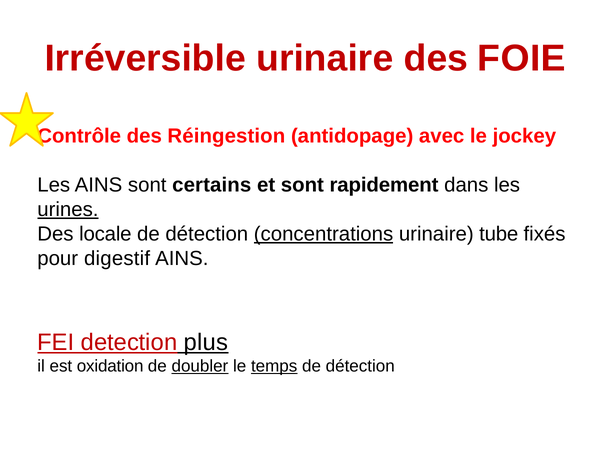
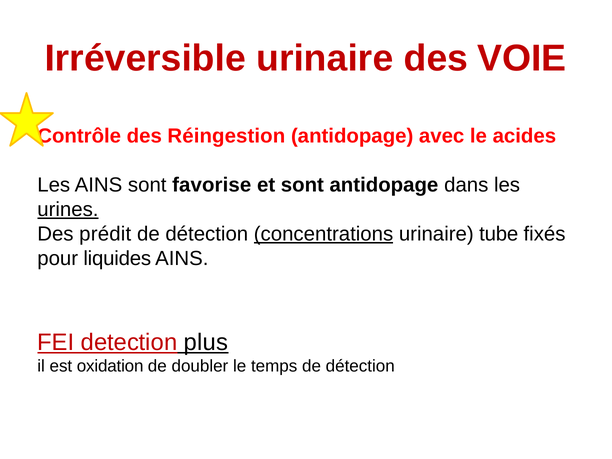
FOIE: FOIE -> VOIE
jockey: jockey -> acides
certains: certains -> favorise
sont rapidement: rapidement -> antidopage
locale: locale -> prédit
digestif: digestif -> liquides
doubler underline: present -> none
temps underline: present -> none
